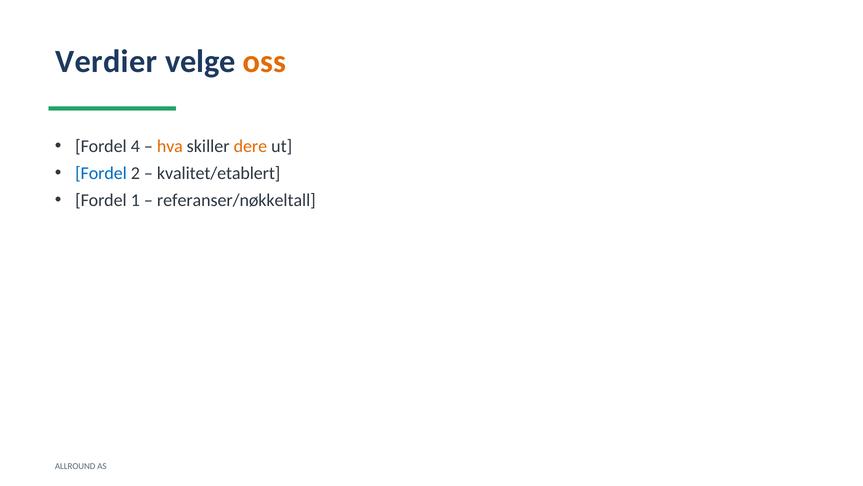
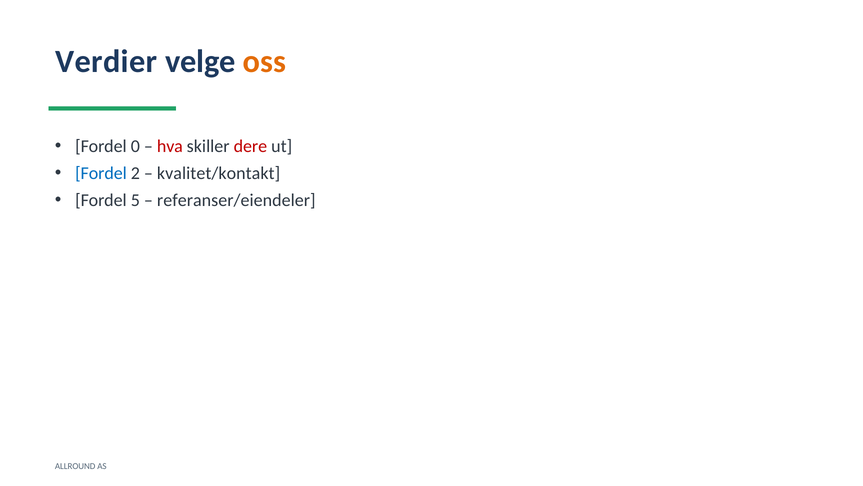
4: 4 -> 0
hva colour: orange -> red
dere colour: orange -> red
kvalitet/etablert: kvalitet/etablert -> kvalitet/kontakt
1: 1 -> 5
referanser/nøkkeltall: referanser/nøkkeltall -> referanser/eiendeler
